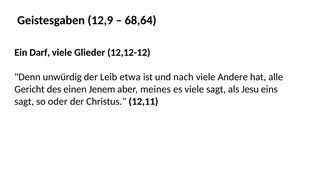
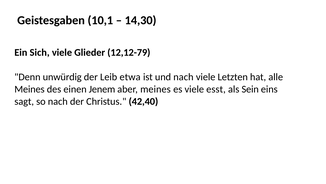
12,9: 12,9 -> 10,1
68,64: 68,64 -> 14,30
Darf: Darf -> Sich
12,12-12: 12,12-12 -> 12,12-79
Andere: Andere -> Letzten
Gericht at (29, 89): Gericht -> Meines
viele sagt: sagt -> esst
Jesu: Jesu -> Sein
so oder: oder -> nach
12,11: 12,11 -> 42,40
